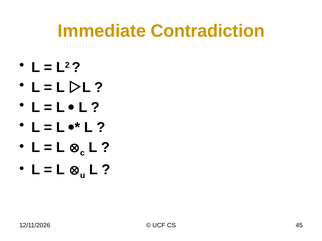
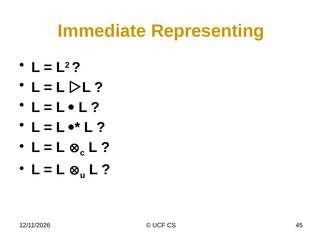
Contradiction: Contradiction -> Representing
